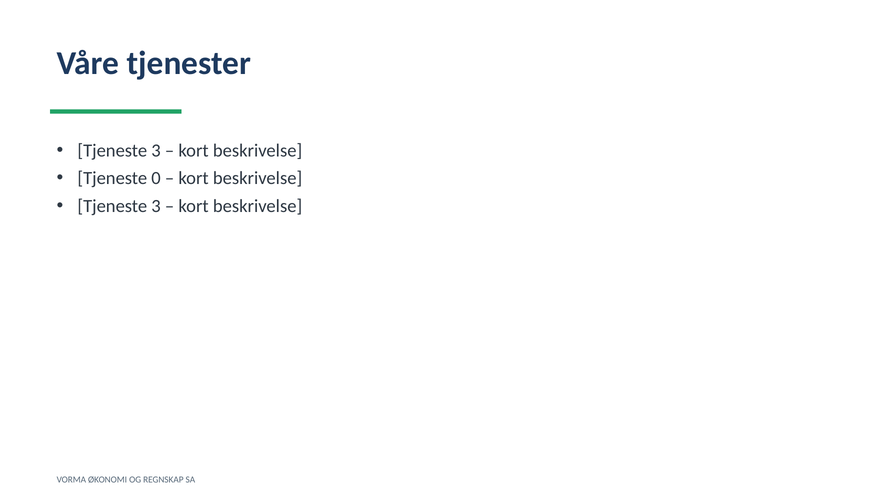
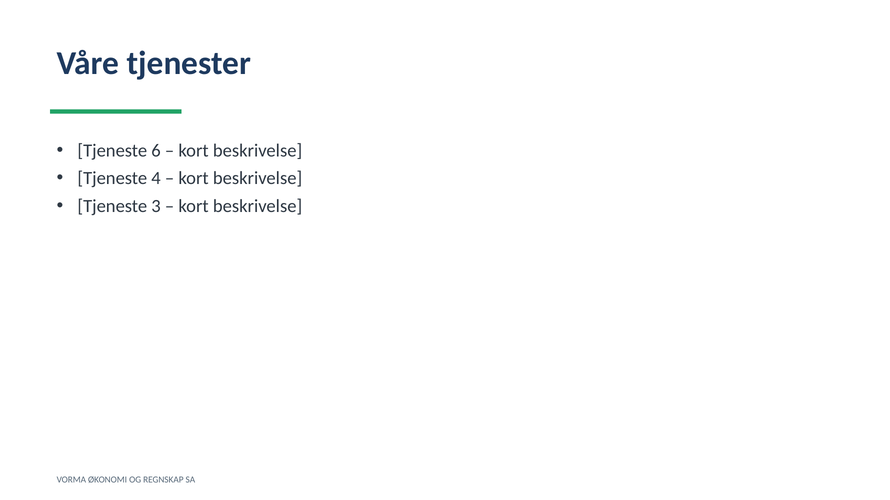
3 at (156, 151): 3 -> 6
0: 0 -> 4
